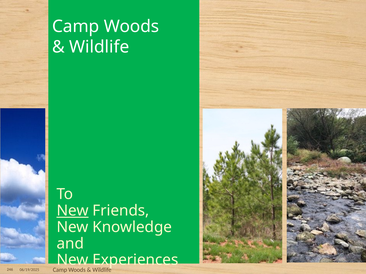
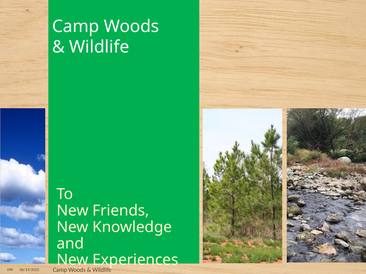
New at (73, 211) underline: present -> none
